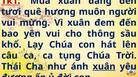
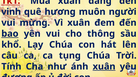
tươi: tươi -> vinh
bao underline: none -> present
Thái: Thái -> Tính
